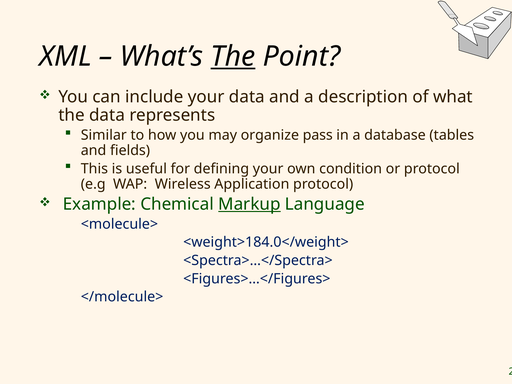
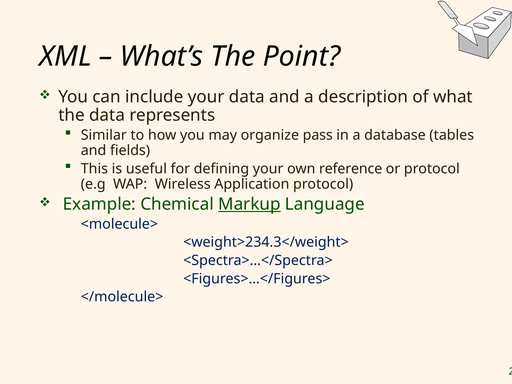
The at (233, 56) underline: present -> none
condition: condition -> reference
<weight>184.0</weight>: <weight>184.0</weight> -> <weight>234.3</weight>
